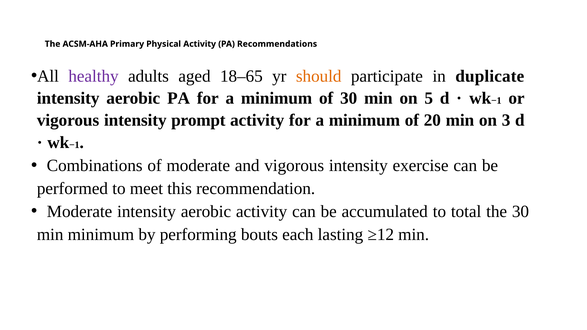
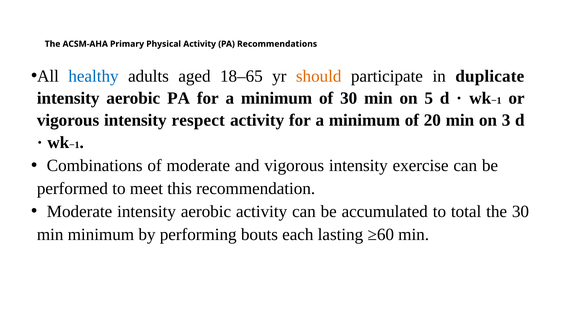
healthy colour: purple -> blue
prompt: prompt -> respect
≥12: ≥12 -> ≥60
